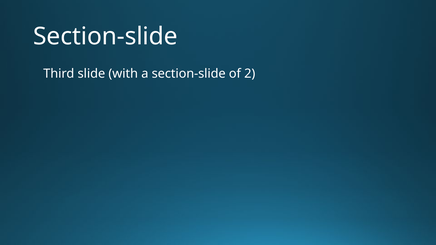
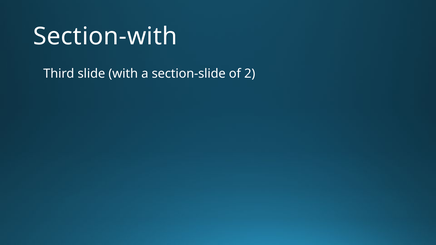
Section-slide at (105, 37): Section-slide -> Section-with
